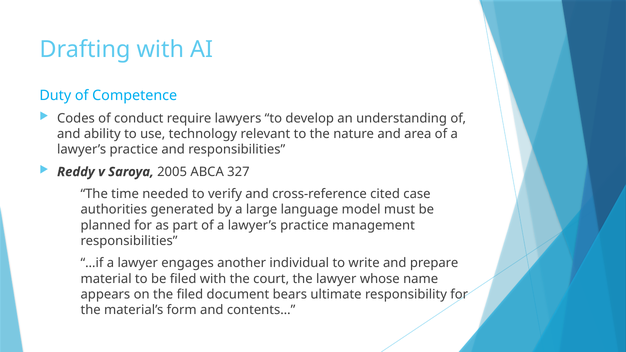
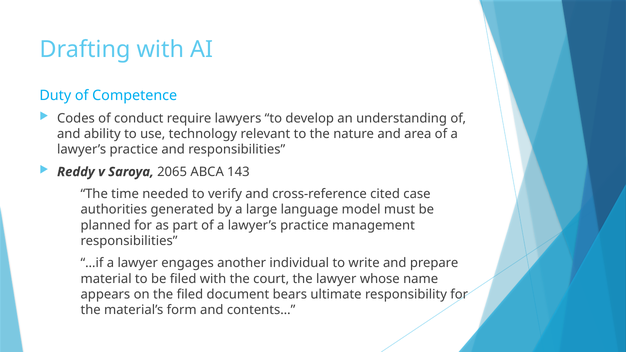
2005: 2005 -> 2065
327: 327 -> 143
